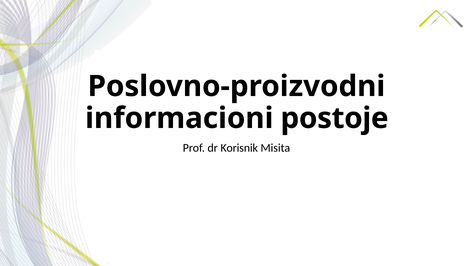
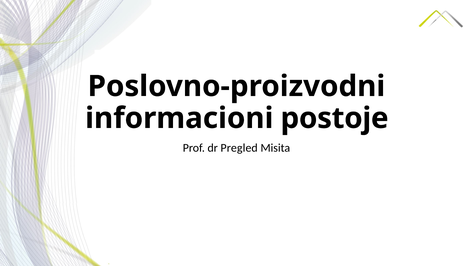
Korisnik: Korisnik -> Pregled
